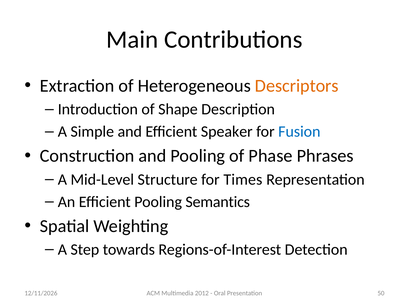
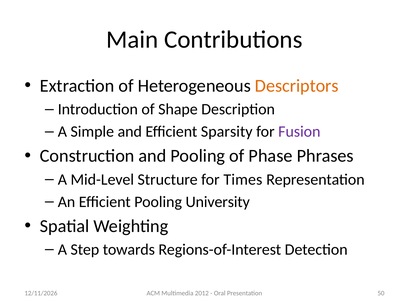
Speaker: Speaker -> Sparsity
Fusion colour: blue -> purple
Semantics: Semantics -> University
